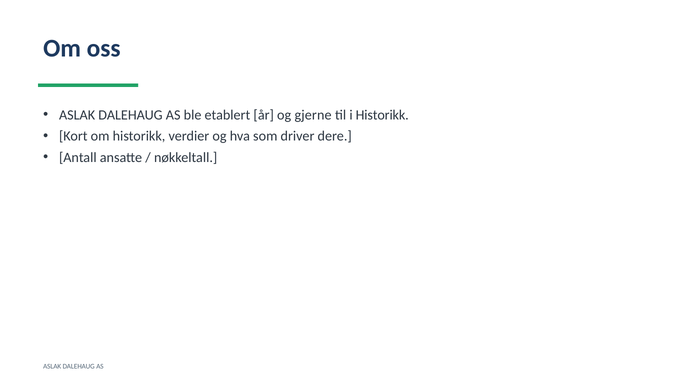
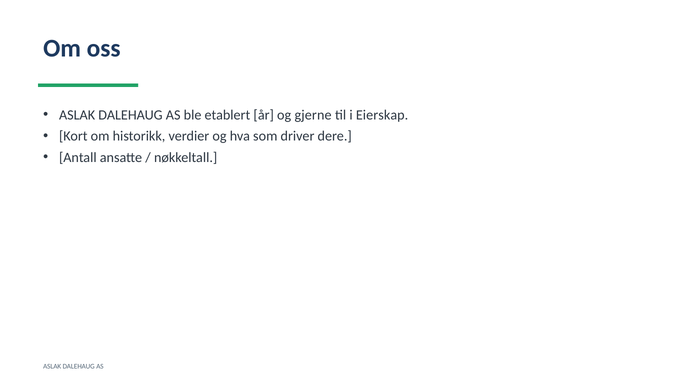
i Historikk: Historikk -> Eierskap
